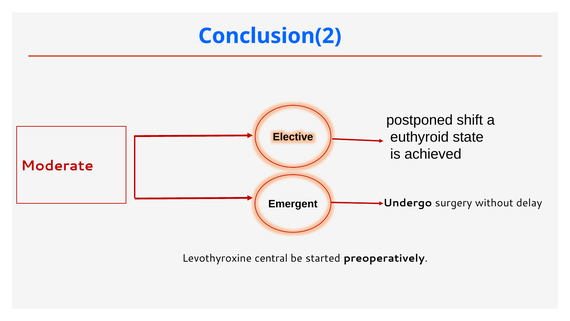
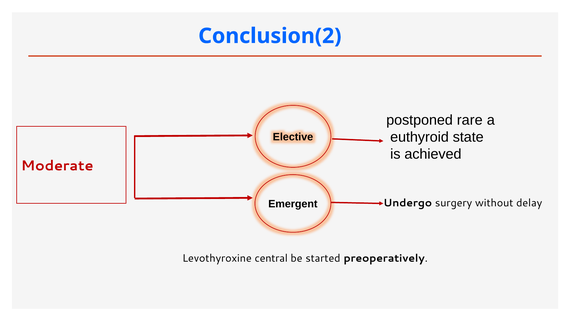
shift: shift -> rare
